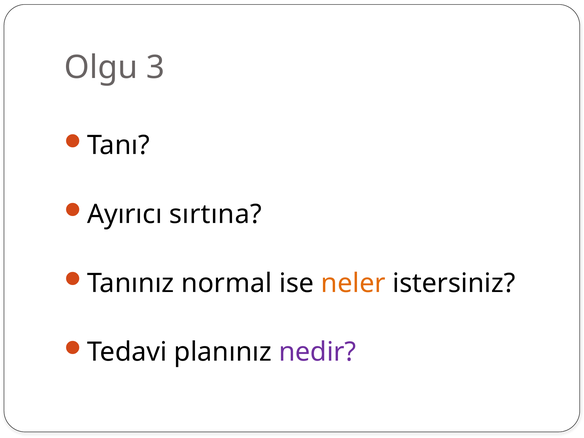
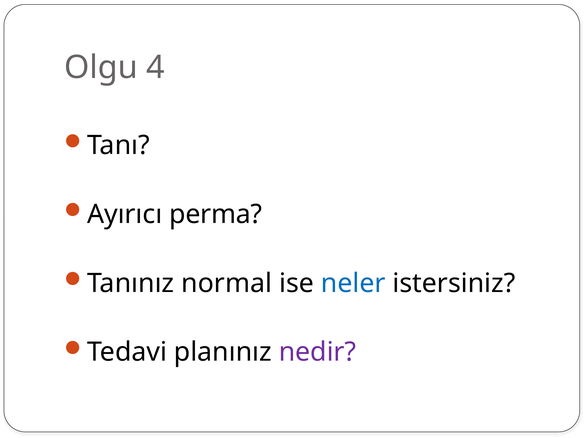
3: 3 -> 4
sırtına: sırtına -> perma
neler colour: orange -> blue
